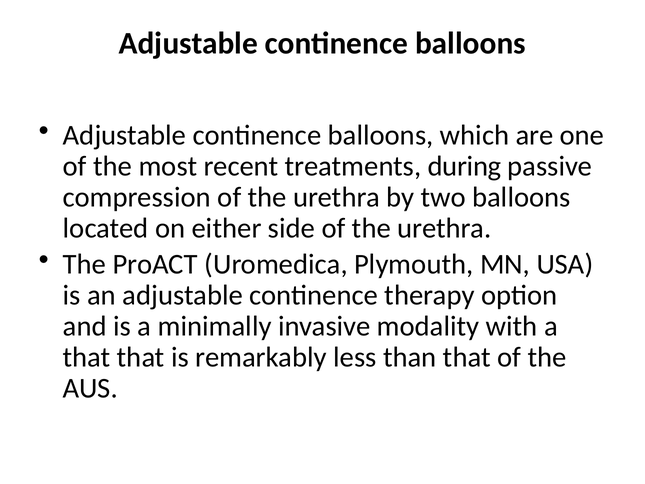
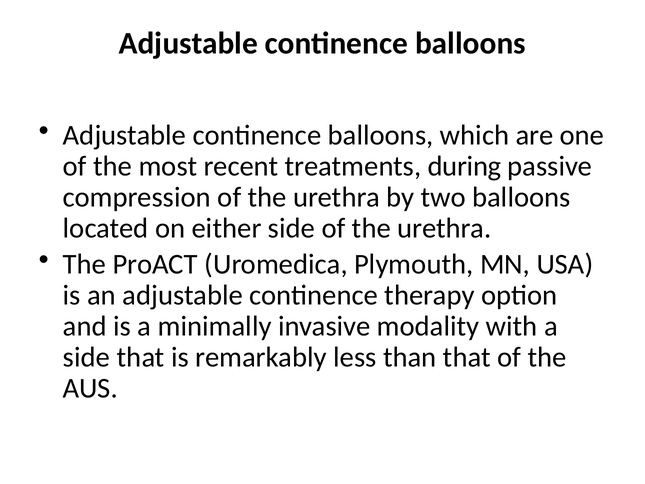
that at (87, 357): that -> side
